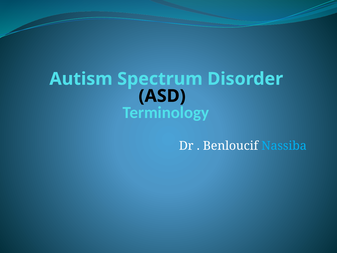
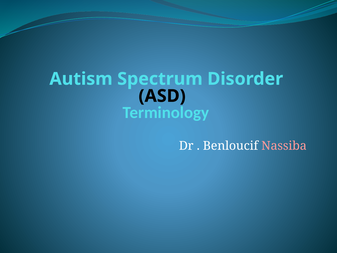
Nassiba colour: light blue -> pink
